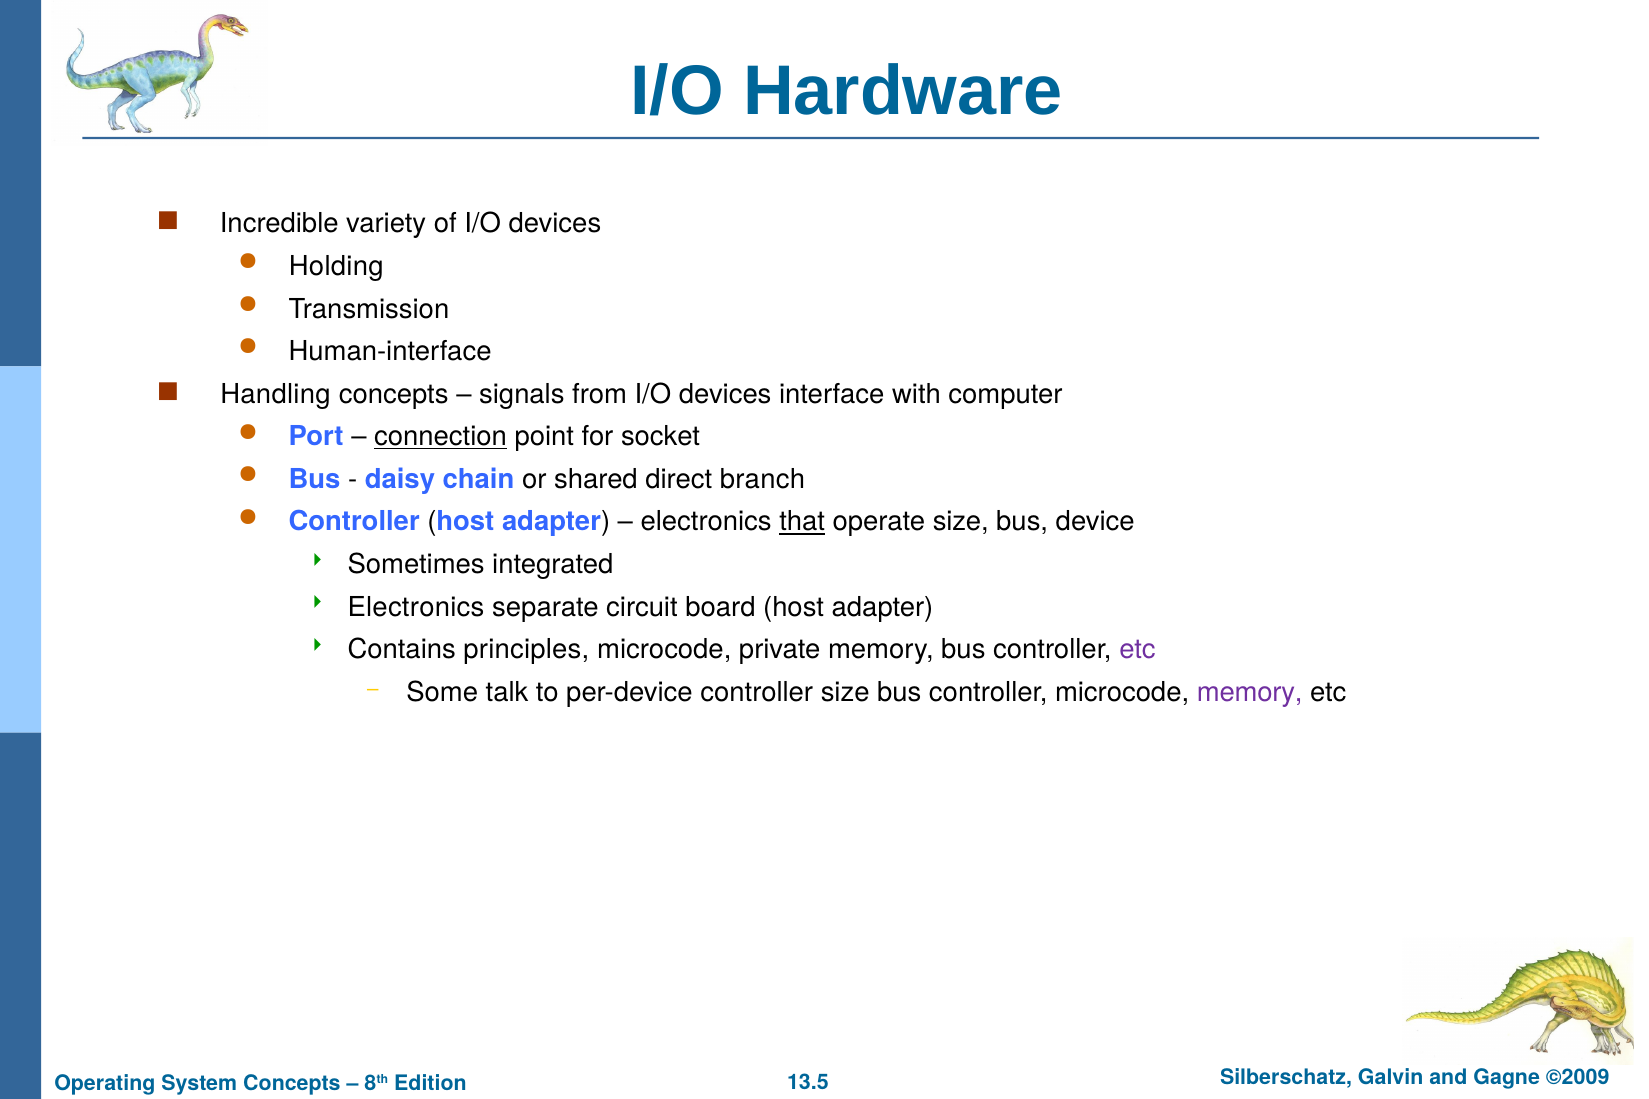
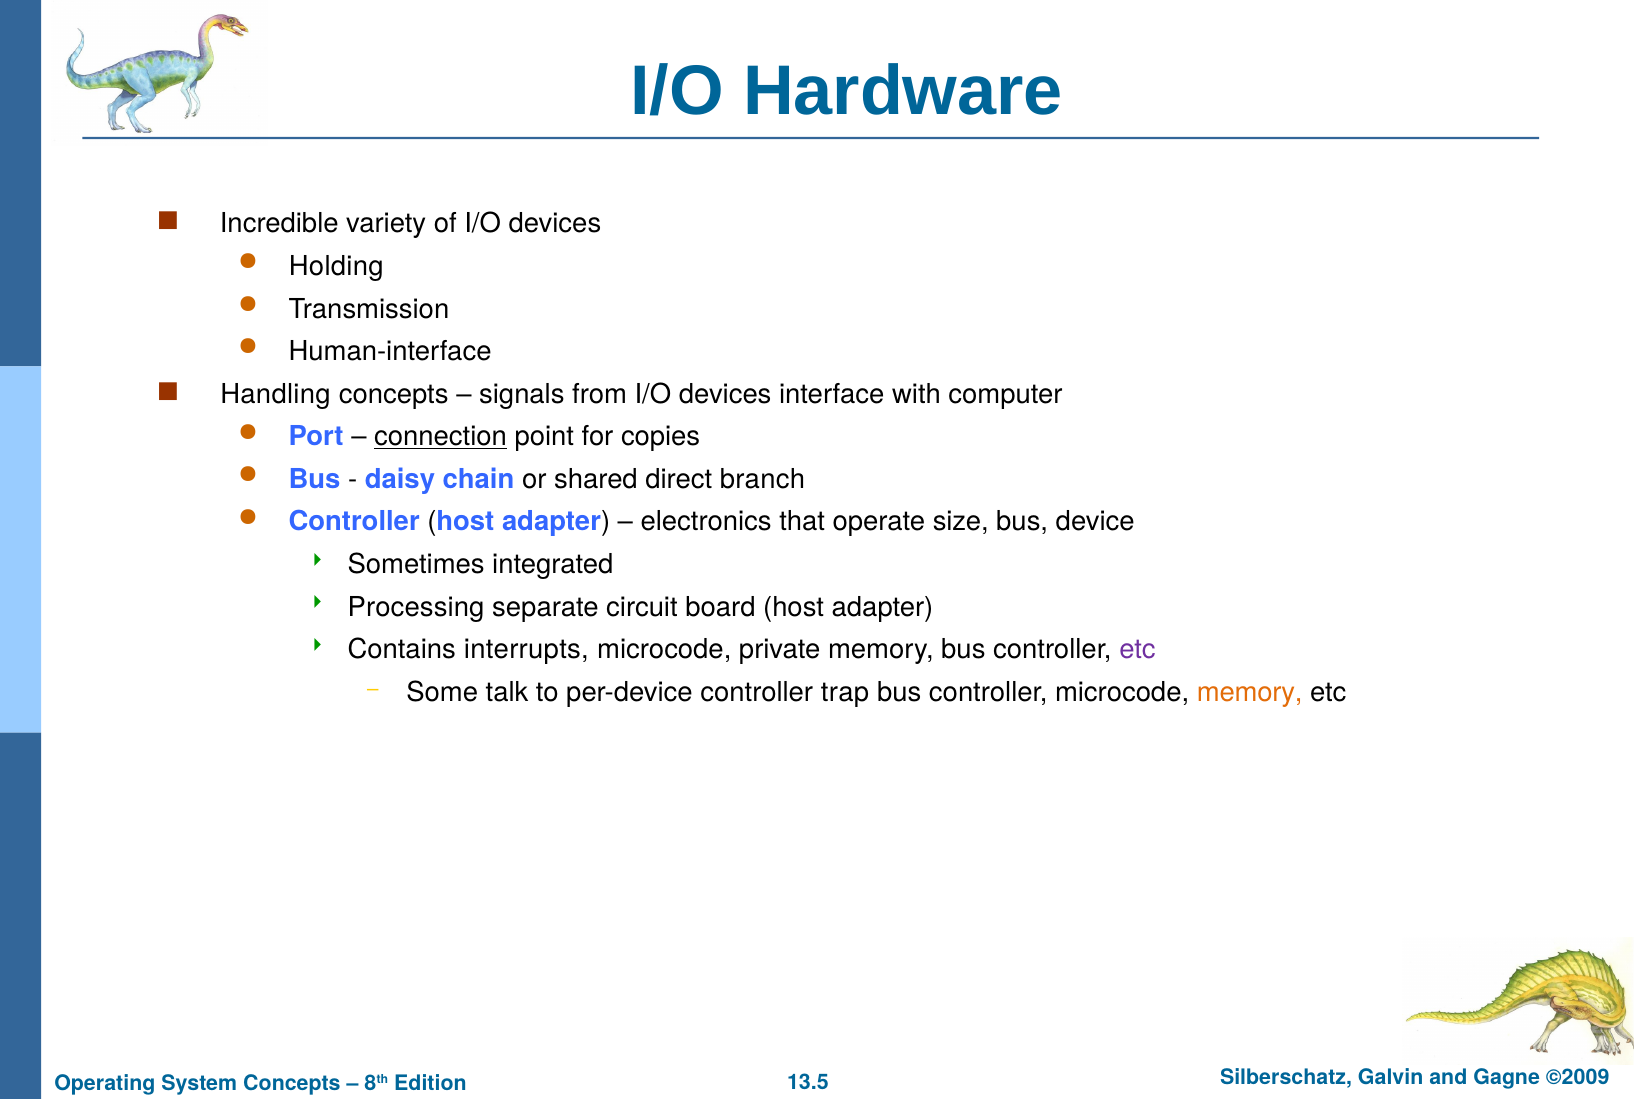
socket: socket -> copies
that underline: present -> none
Electronics at (416, 607): Electronics -> Processing
principles: principles -> interrupts
controller size: size -> trap
memory at (1250, 692) colour: purple -> orange
